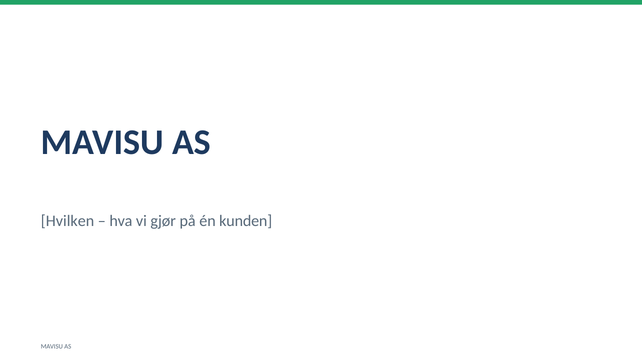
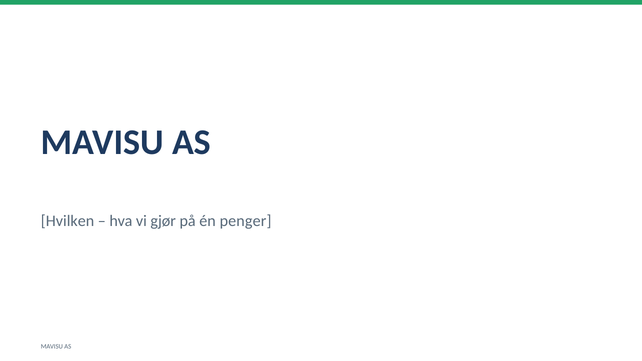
kunden: kunden -> penger
